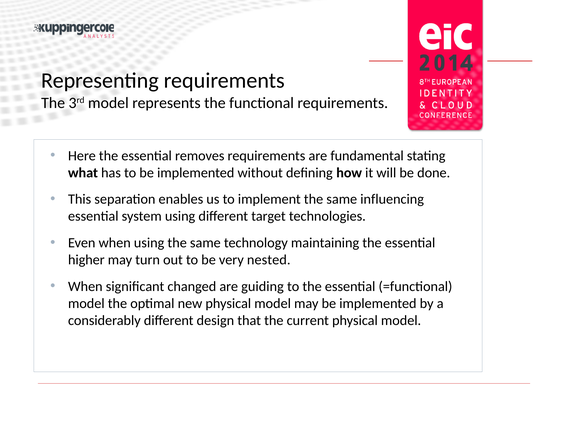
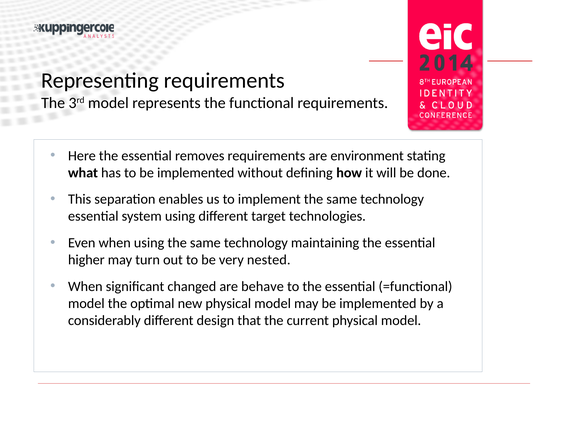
fundamental: fundamental -> environment
implement the same influencing: influencing -> technology
guiding: guiding -> behave
